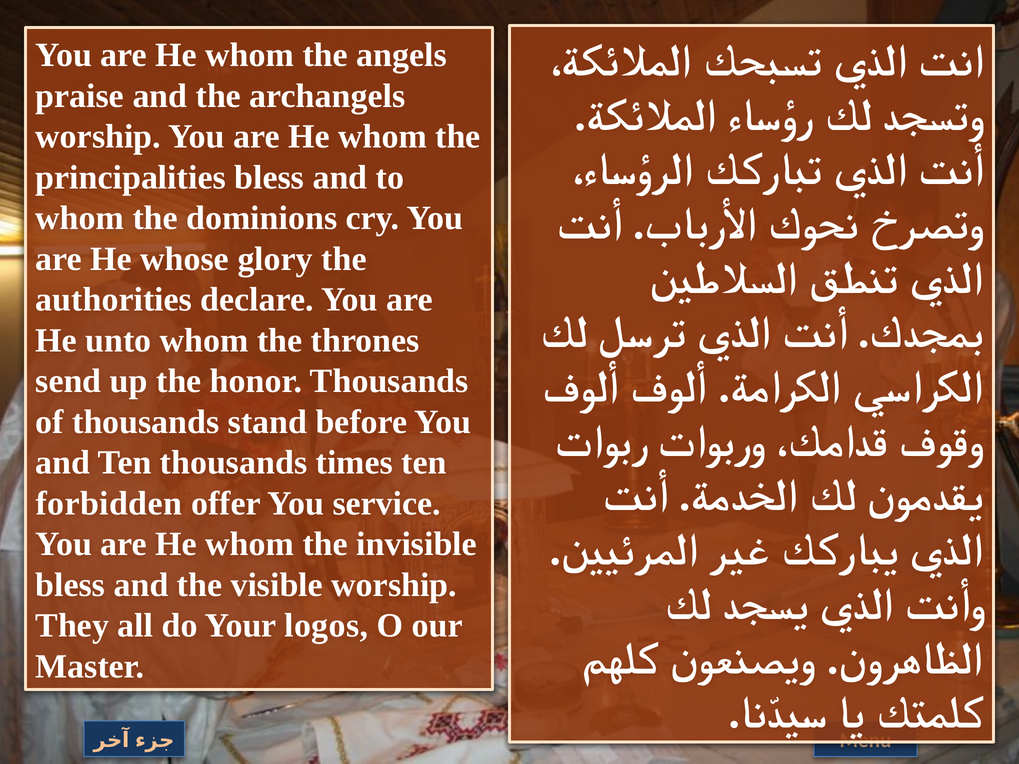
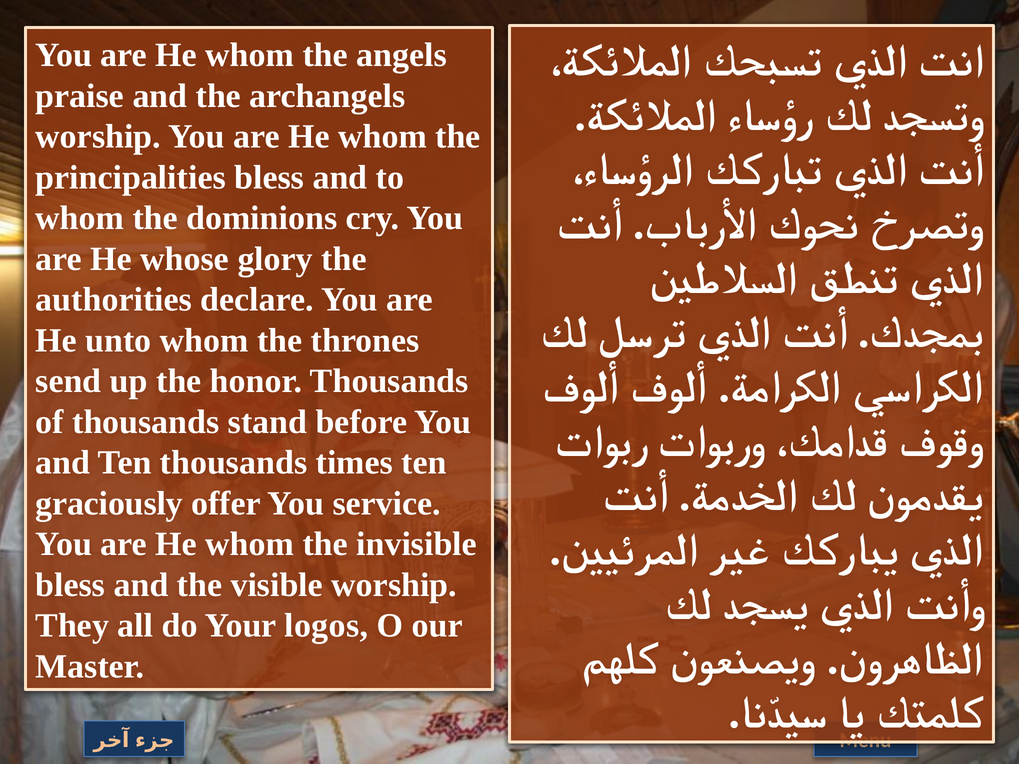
forbidden: forbidden -> graciously
